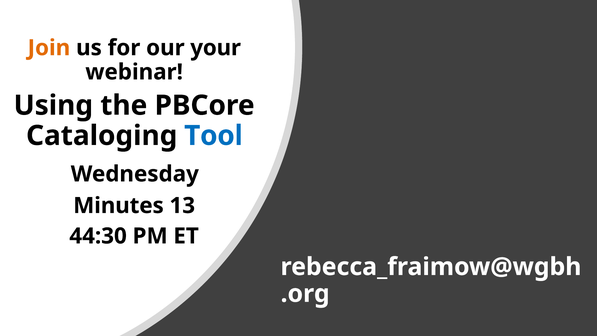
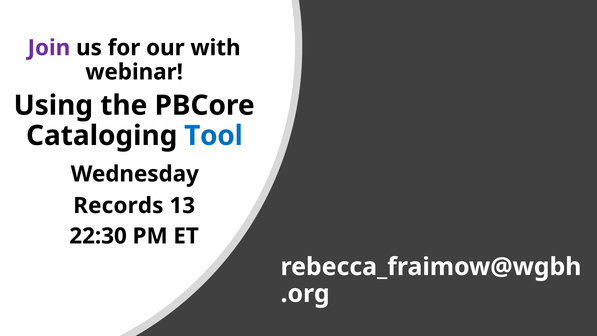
Join colour: orange -> purple
your: your -> with
Minutes: Minutes -> Records
44:30: 44:30 -> 22:30
